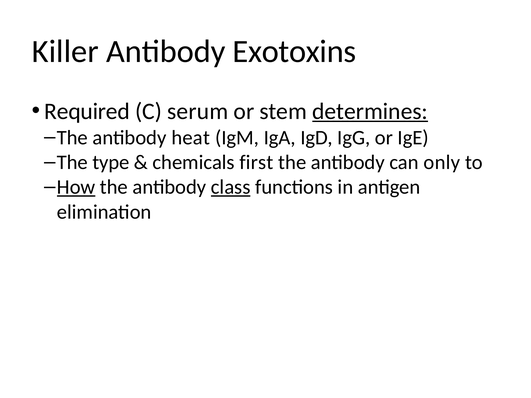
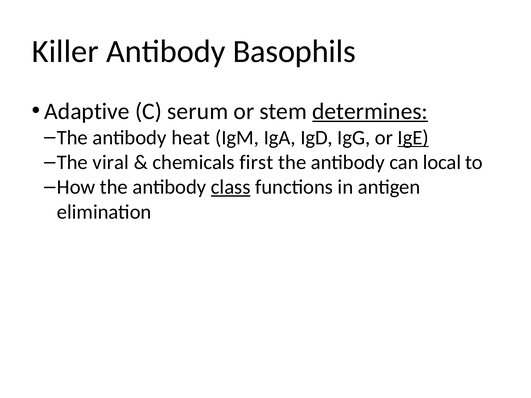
Exotoxins: Exotoxins -> Basophils
Required: Required -> Adaptive
IgE underline: none -> present
type: type -> viral
only: only -> local
How underline: present -> none
